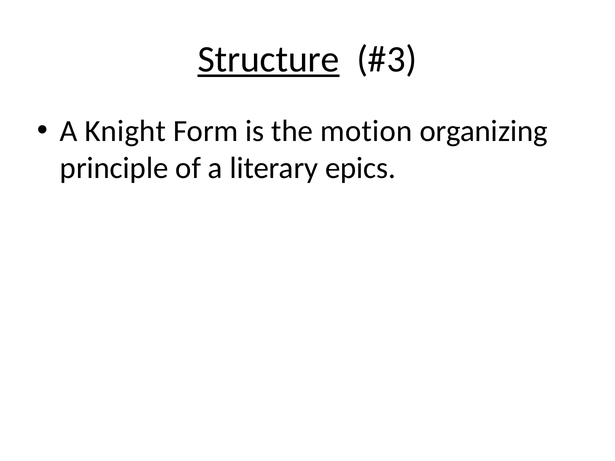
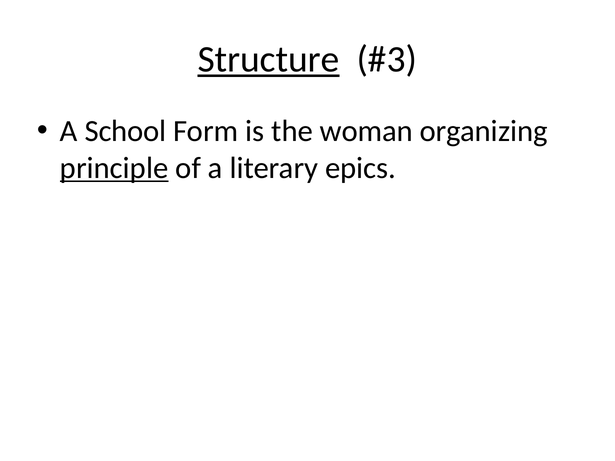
Knight: Knight -> School
motion: motion -> woman
principle underline: none -> present
